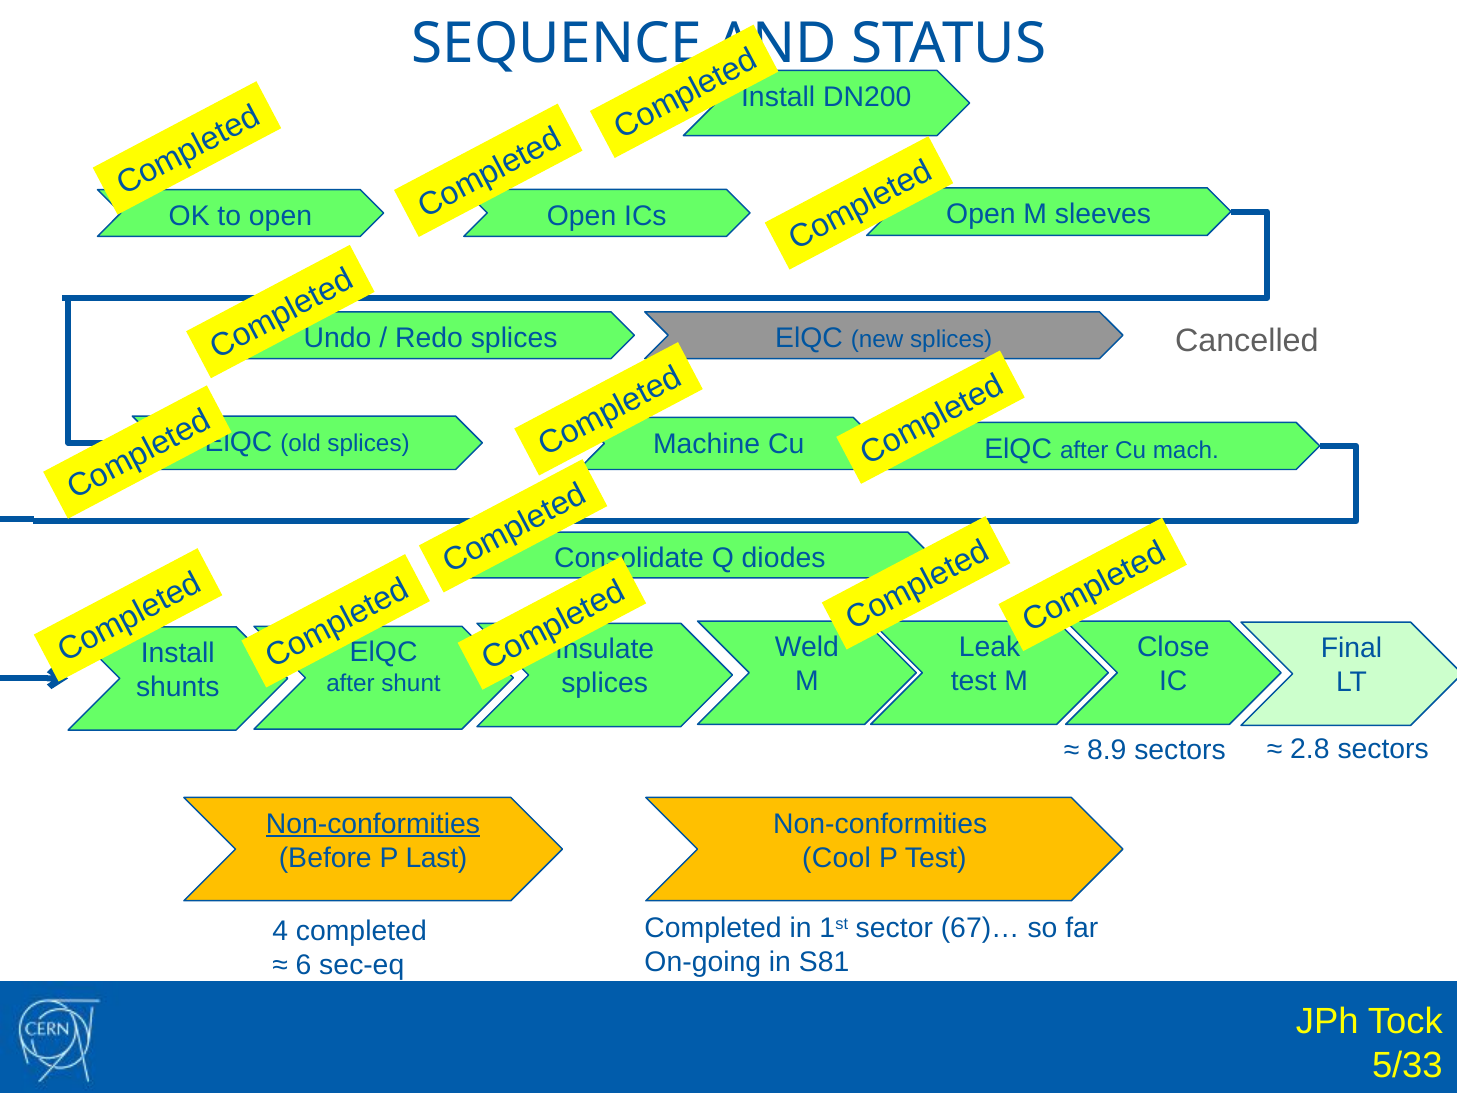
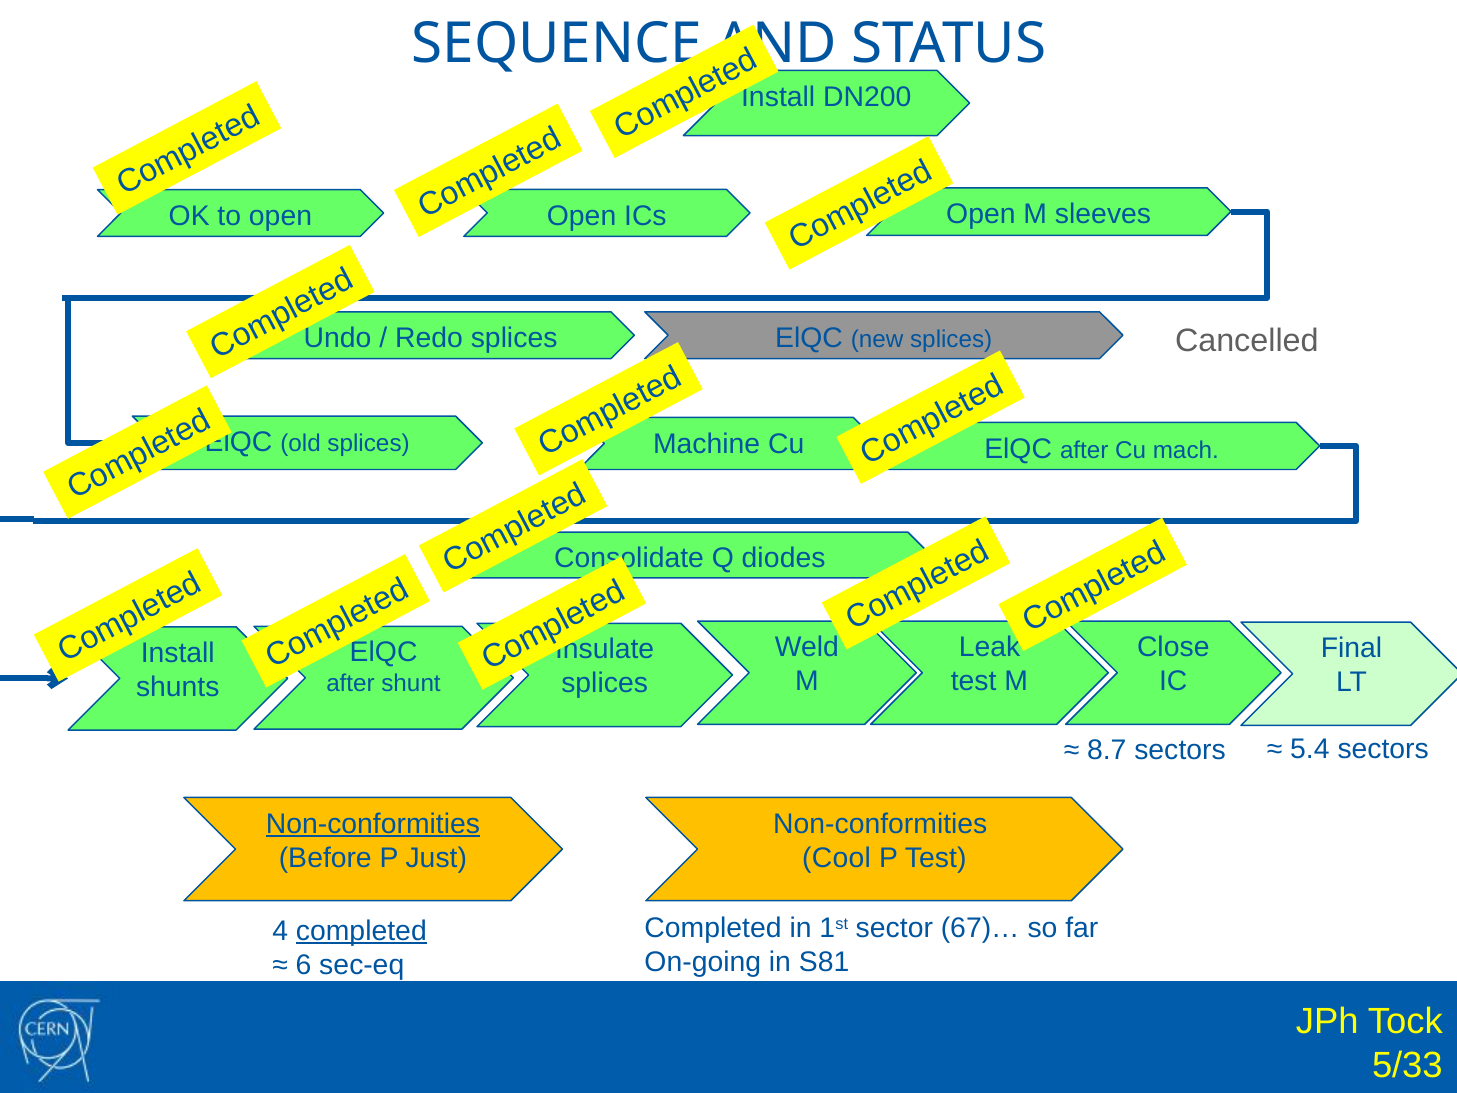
2.8: 2.8 -> 5.4
8.9: 8.9 -> 8.7
Last: Last -> Just
completed at (361, 931) underline: none -> present
